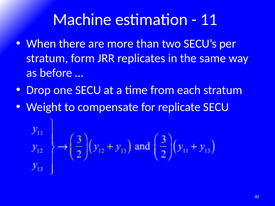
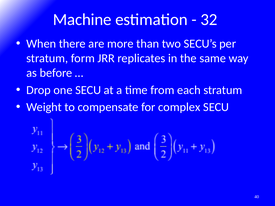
11: 11 -> 32
replicate: replicate -> complex
